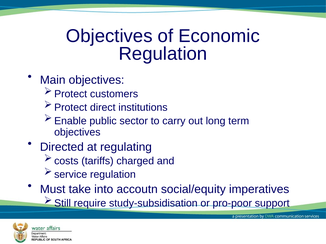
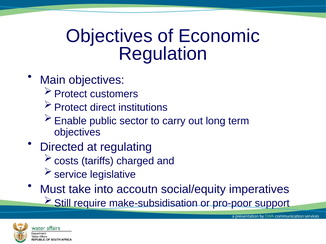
service regulation: regulation -> legislative
study-subsidisation: study-subsidisation -> make-subsidisation
